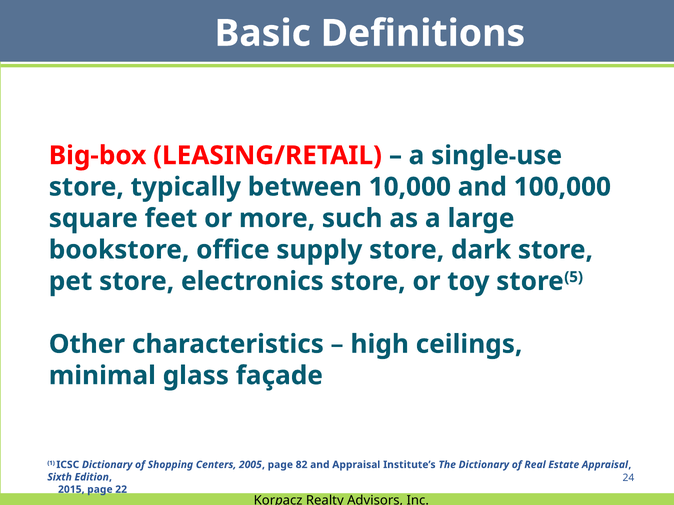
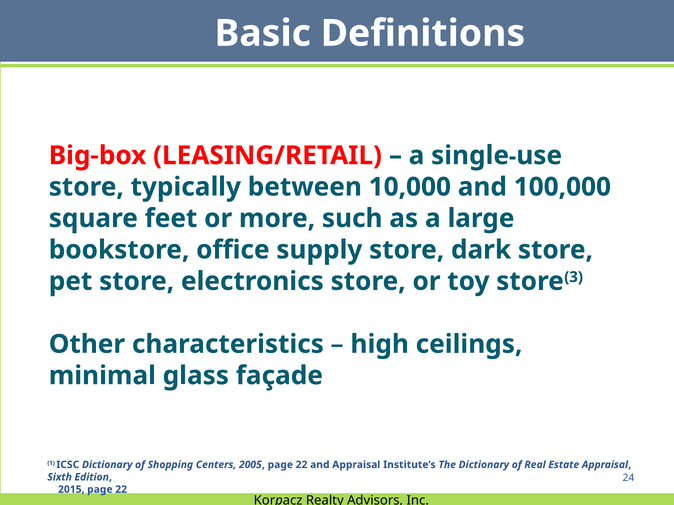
5: 5 -> 3
2005 page 82: 82 -> 22
